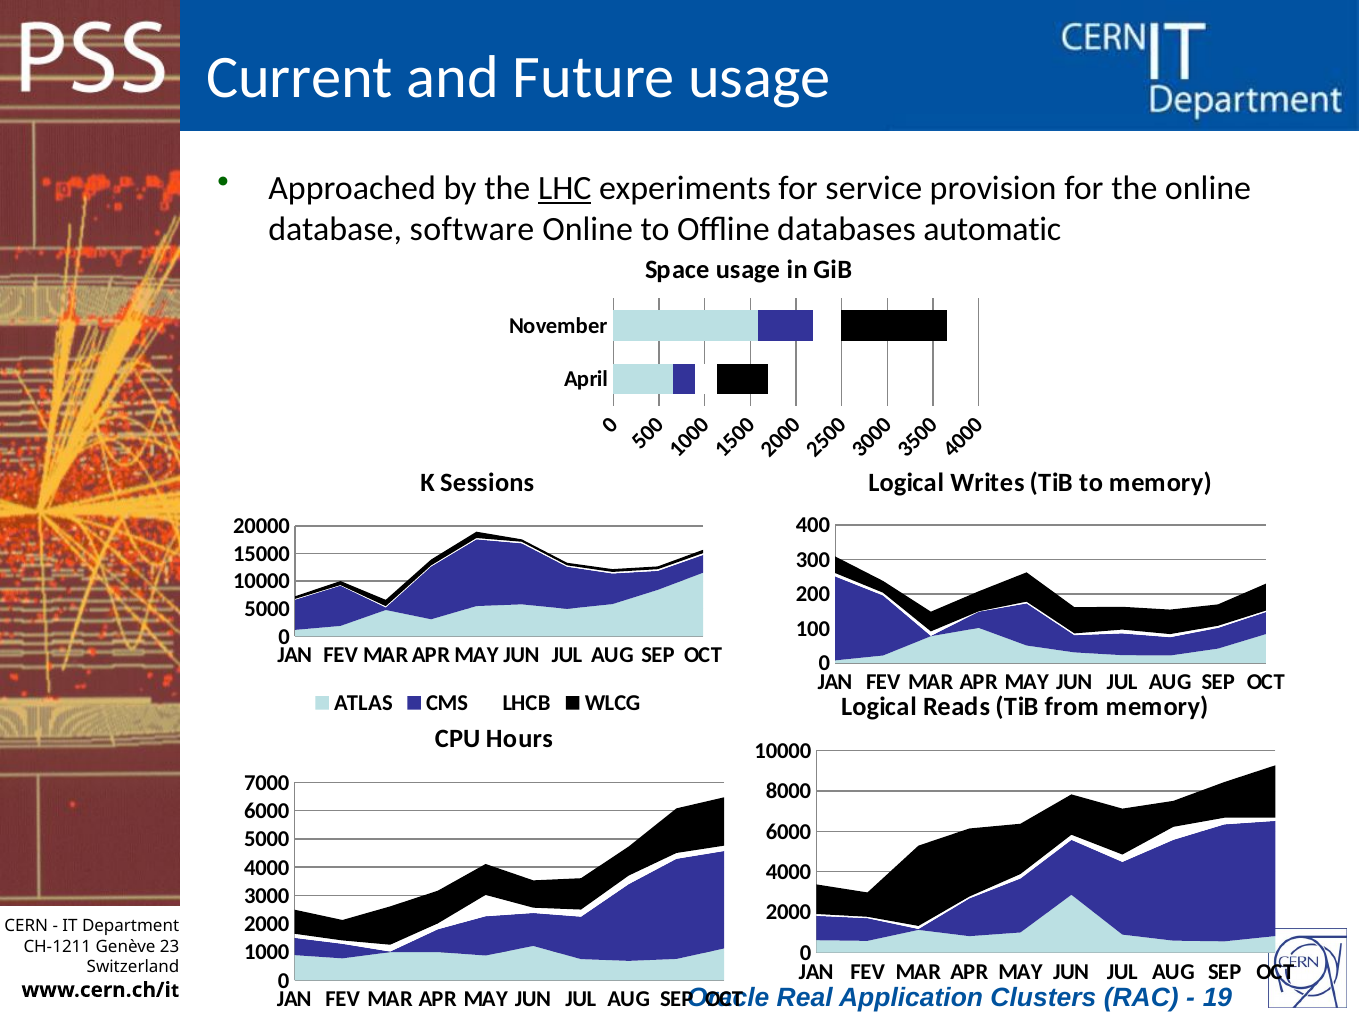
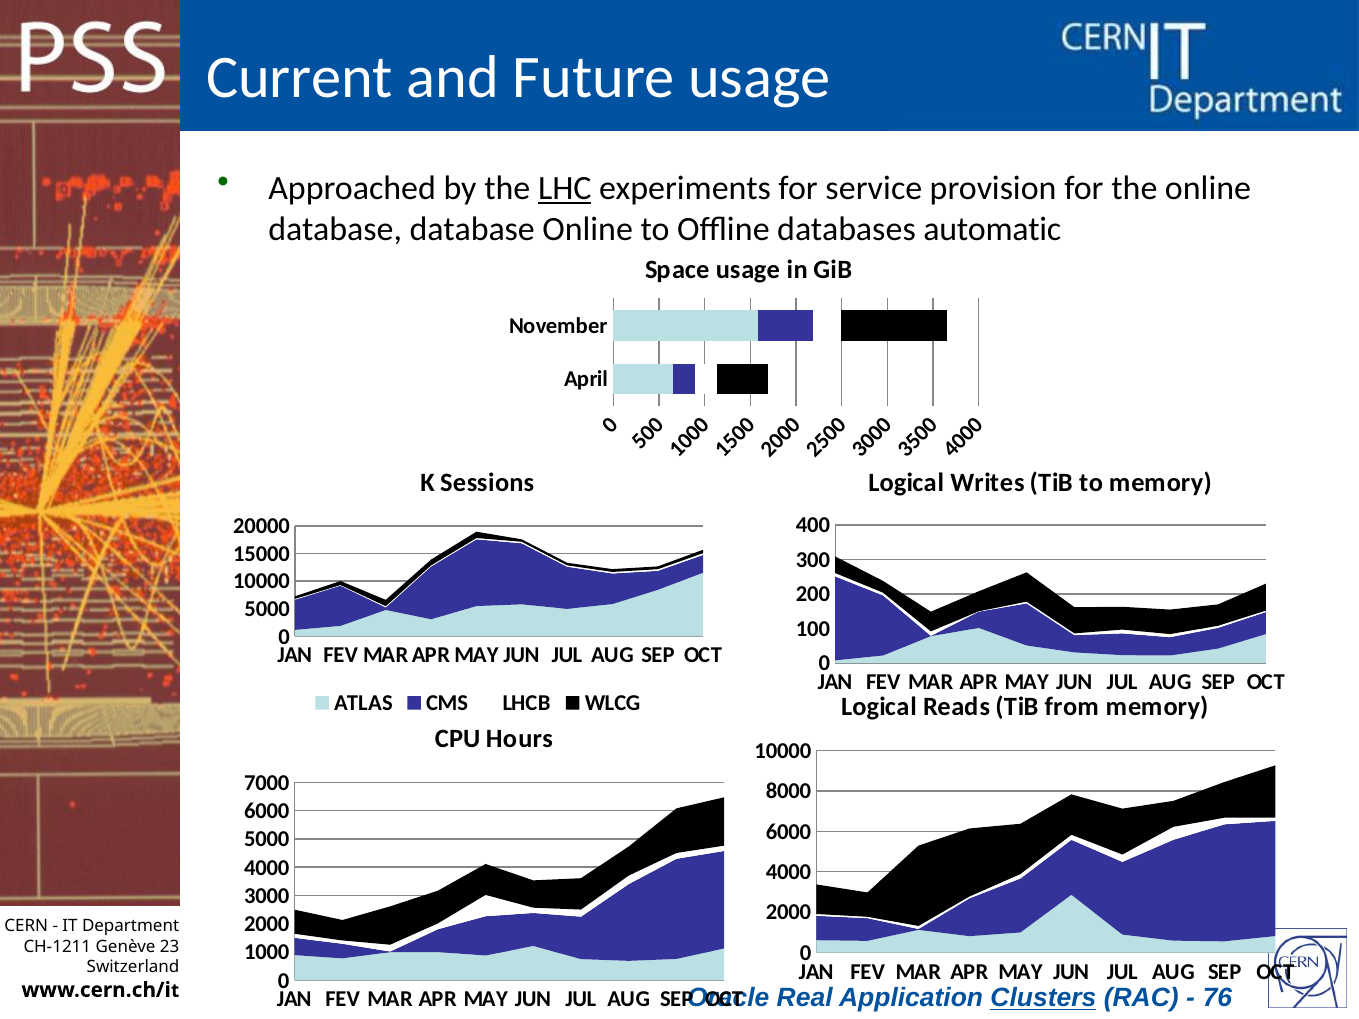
database software: software -> database
Clusters underline: none -> present
19: 19 -> 76
